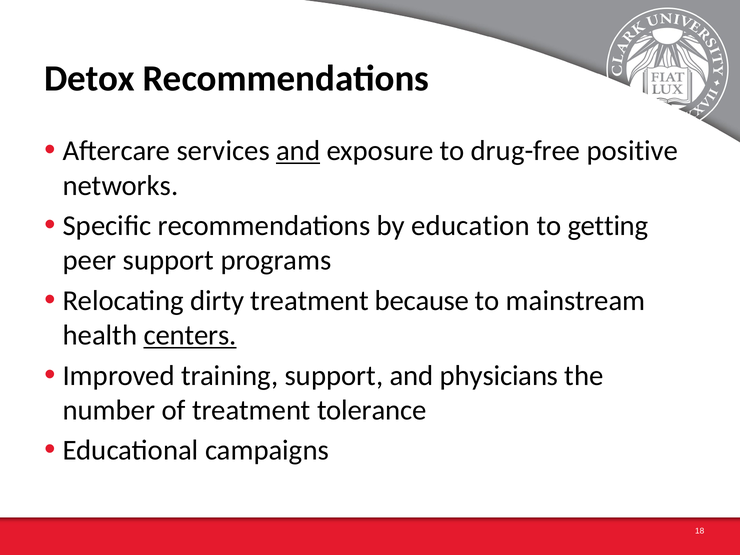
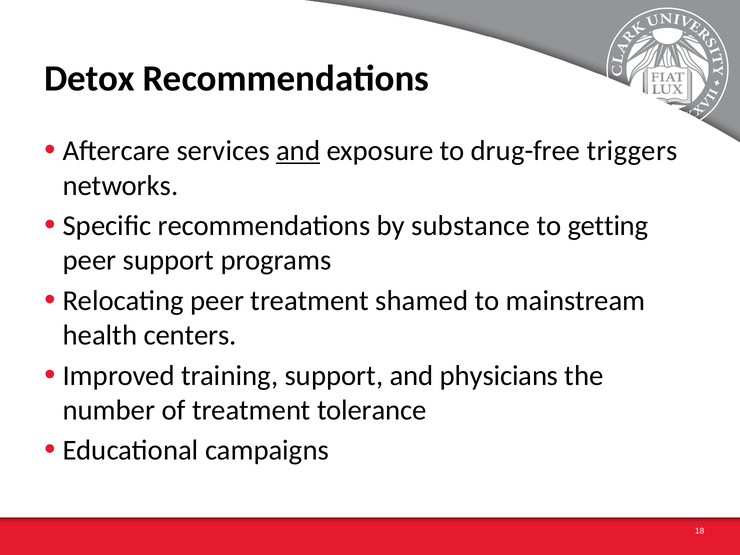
positive: positive -> triggers
education: education -> substance
Relocating dirty: dirty -> peer
because: because -> shamed
centers underline: present -> none
